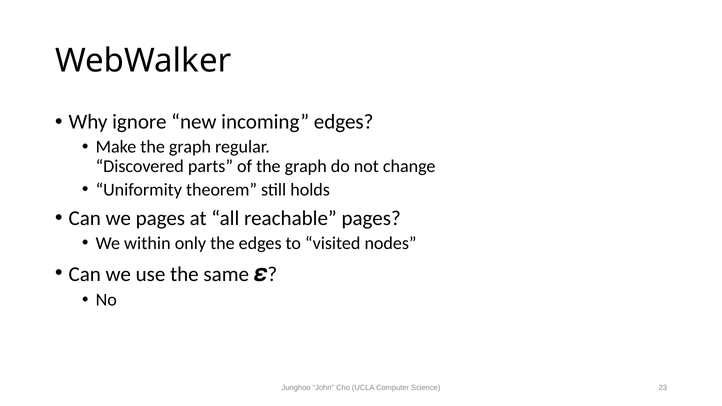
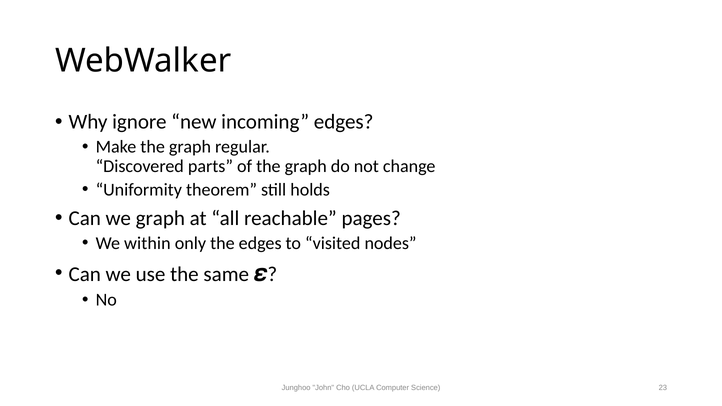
we pages: pages -> graph
